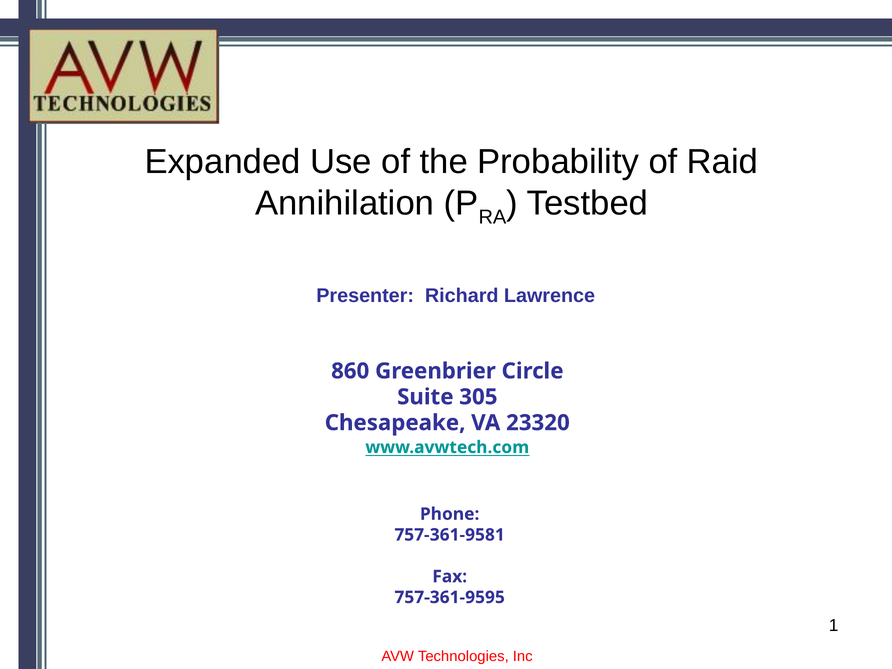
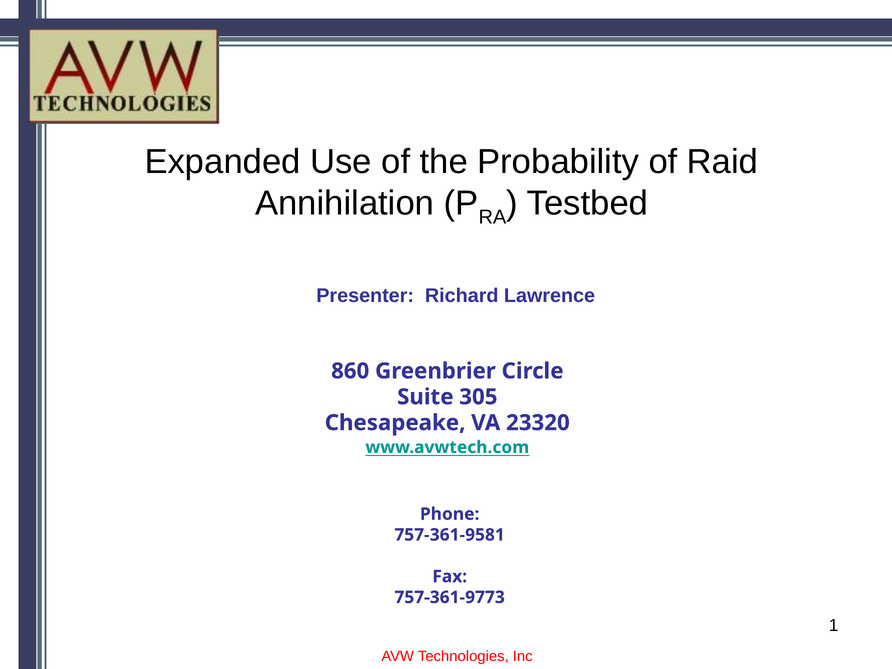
757-361-9595: 757-361-9595 -> 757-361-9773
